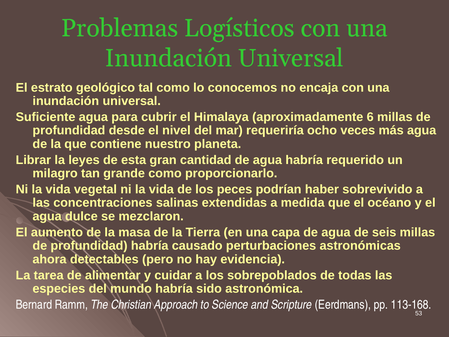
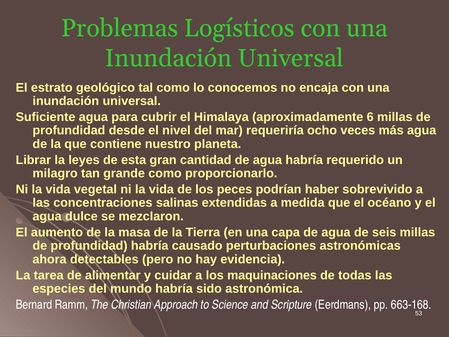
sobrepoblados: sobrepoblados -> maquinaciones
113-168: 113-168 -> 663-168
